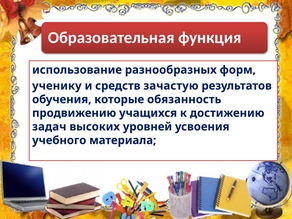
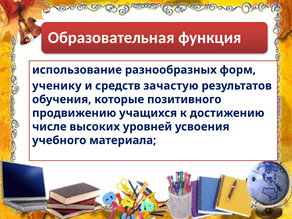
обязанность: обязанность -> позитивного
задач: задач -> числе
